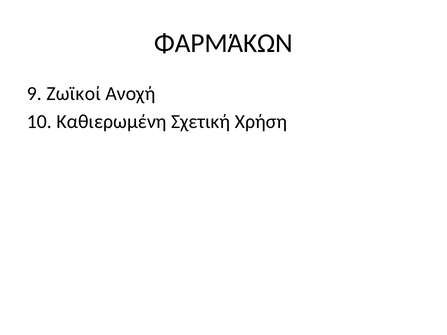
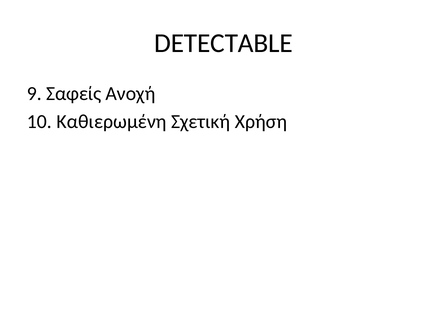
ΦΑΡΜΆΚΩΝ: ΦΑΡΜΆΚΩΝ -> DETECTABLE
Ζωϊκοί: Ζωϊκοί -> Σαφείς
